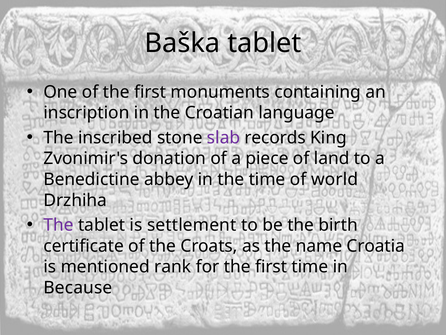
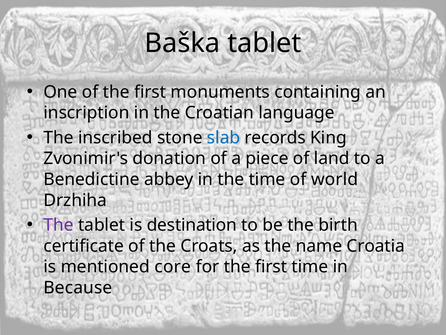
slab colour: purple -> blue
settlement: settlement -> destination
rank: rank -> core
